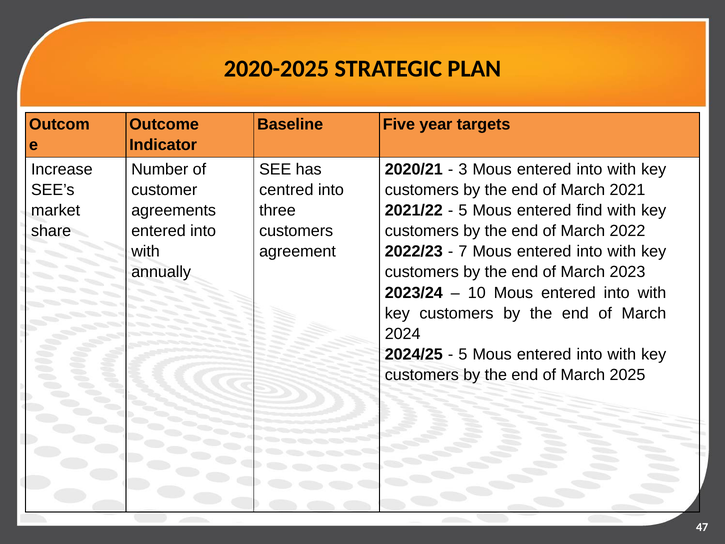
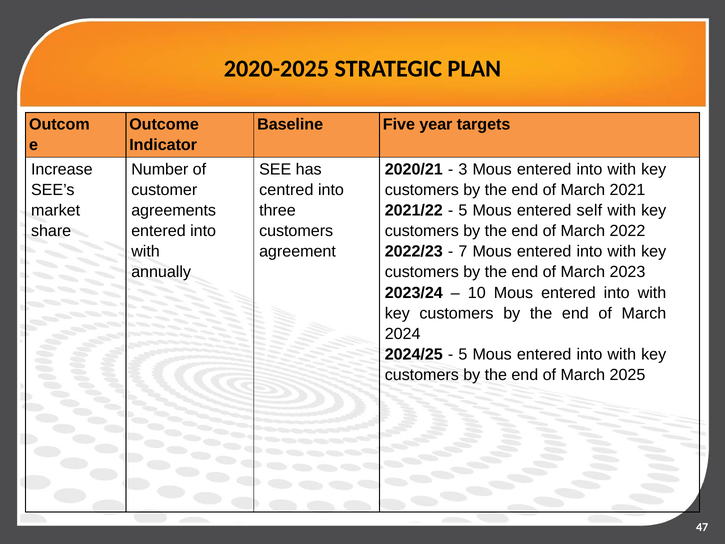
find: find -> self
